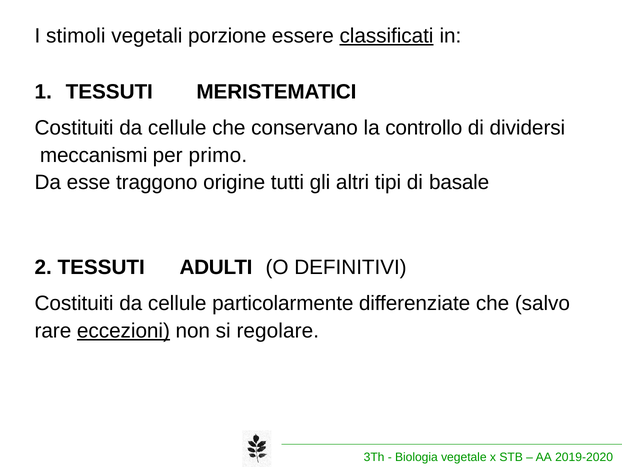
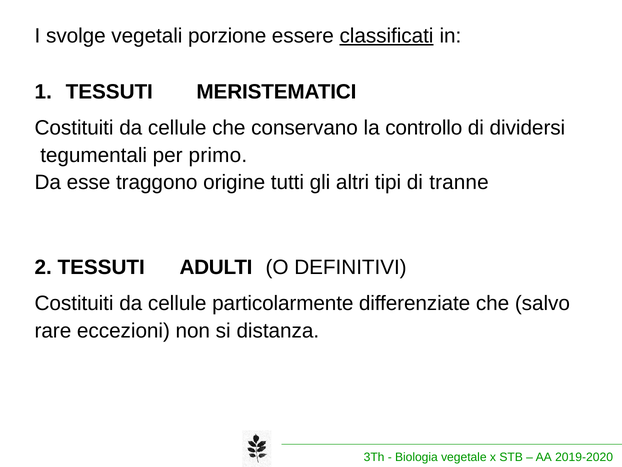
stimoli: stimoli -> svolge
meccanismi: meccanismi -> tegumentali
basale: basale -> tranne
eccezioni underline: present -> none
regolare: regolare -> distanza
